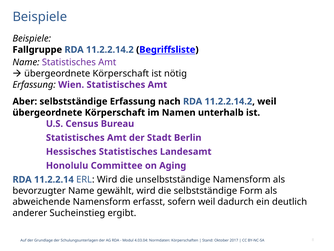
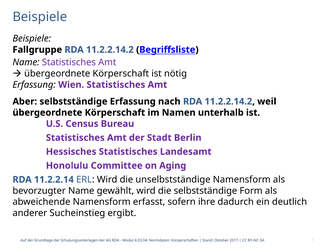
sofern weil: weil -> ihre
